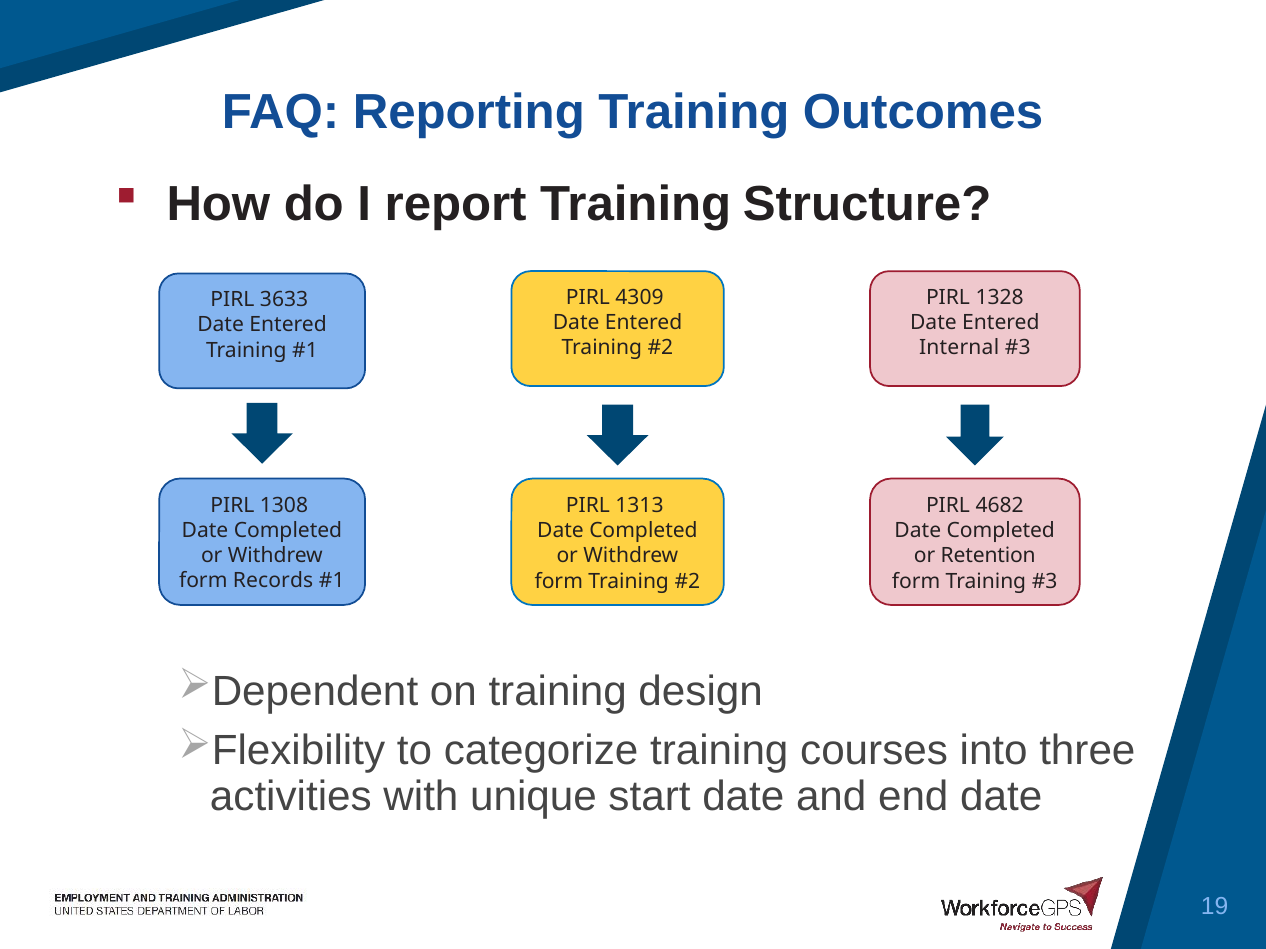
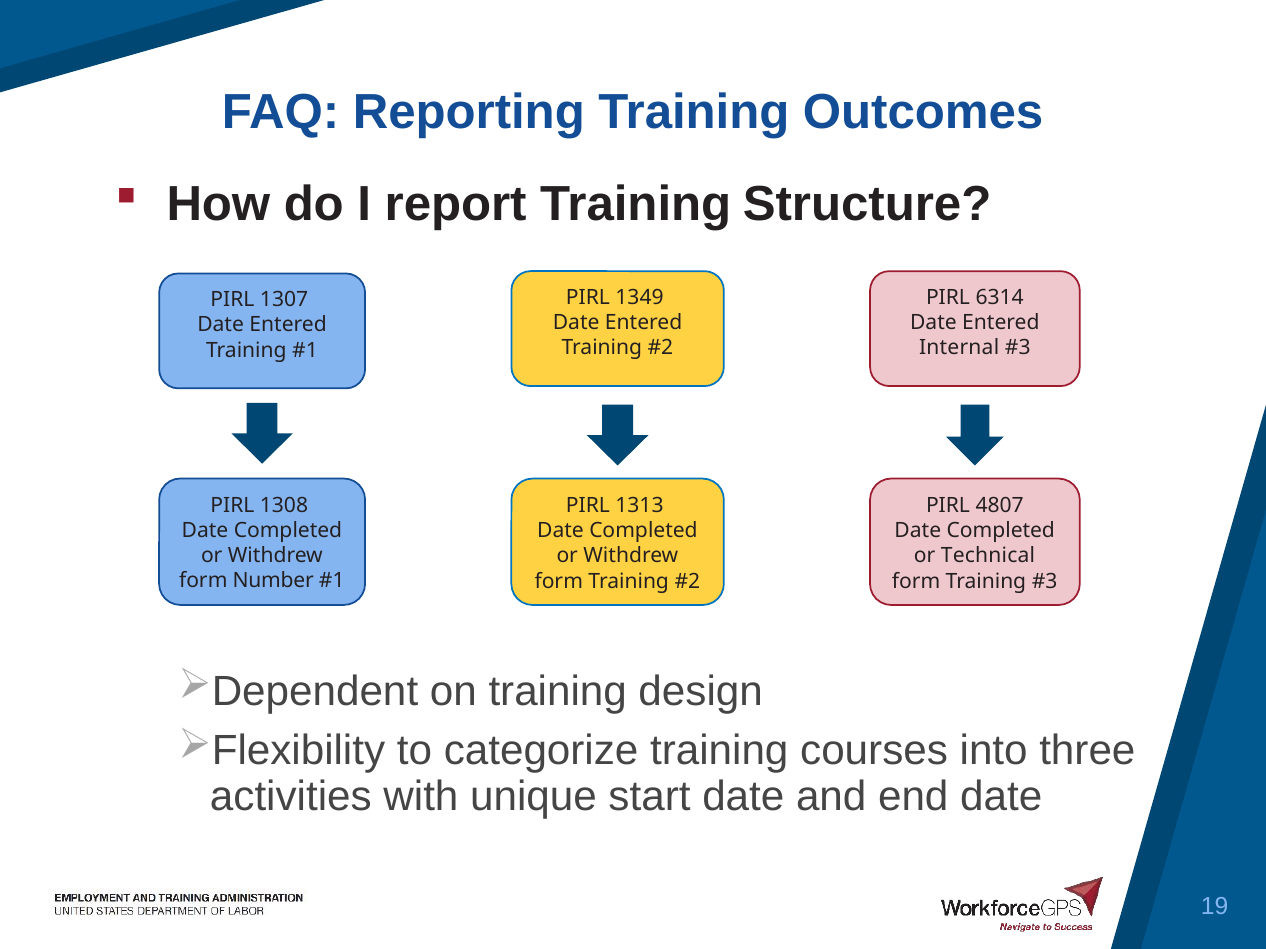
4309: 4309 -> 1349
1328: 1328 -> 6314
3633: 3633 -> 1307
4682: 4682 -> 4807
Retention: Retention -> Technical
Records: Records -> Number
